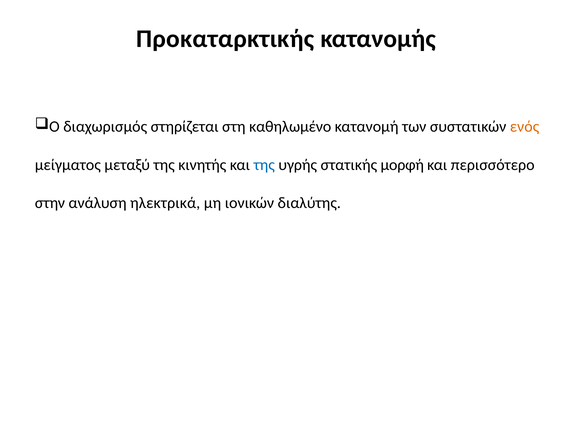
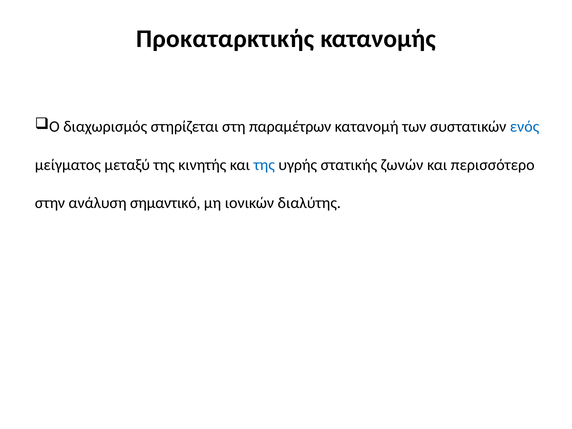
καθηλωμένο: καθηλωμένο -> παραμέτρων
ενός colour: orange -> blue
μορφή: μορφή -> ζωνών
ηλεκτρικά: ηλεκτρικά -> σημαντικό
